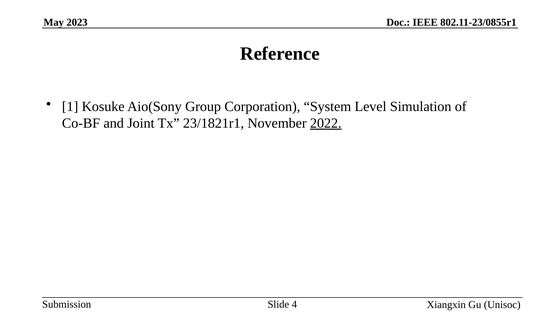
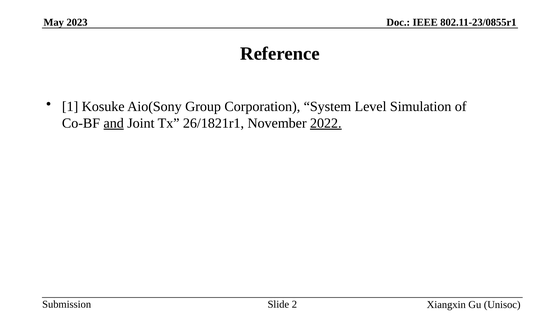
and underline: none -> present
23/1821r1: 23/1821r1 -> 26/1821r1
4: 4 -> 2
